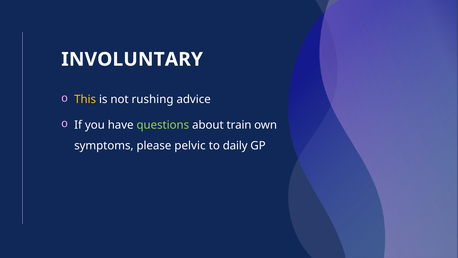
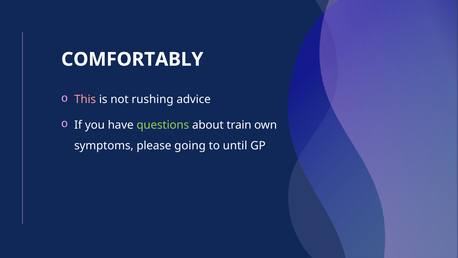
INVOLUNTARY: INVOLUNTARY -> COMFORTABLY
This colour: yellow -> pink
pelvic: pelvic -> going
daily: daily -> until
